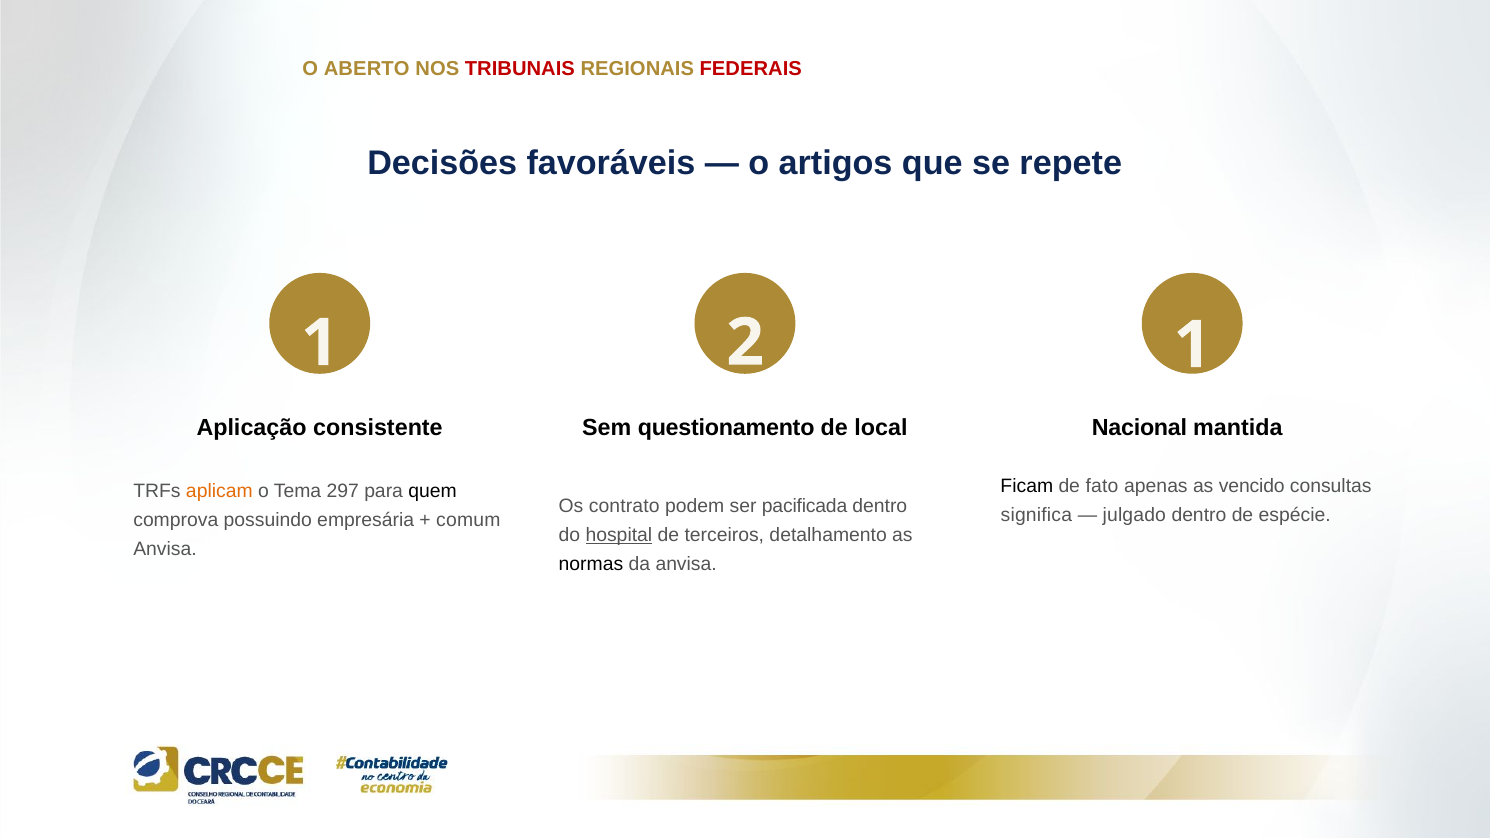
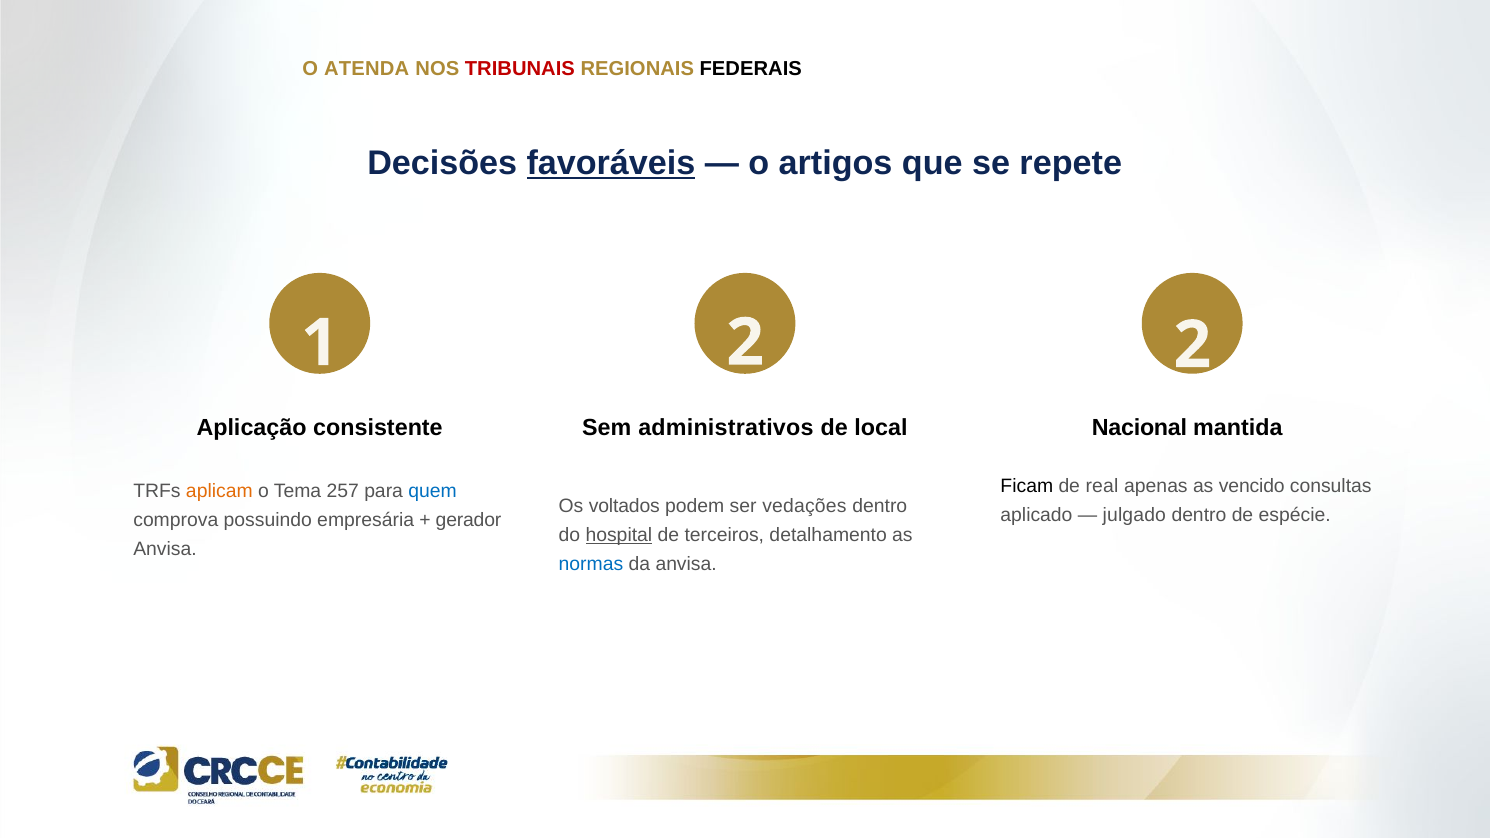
ABERTO: ABERTO -> ATENDA
FEDERAIS colour: red -> black
favoráveis underline: none -> present
2 1: 1 -> 2
questionamento: questionamento -> administrativos
fato: fato -> real
297: 297 -> 257
quem colour: black -> blue
contrato: contrato -> voltados
pacificada: pacificada -> vedações
significa: significa -> aplicado
comum: comum -> gerador
normas colour: black -> blue
